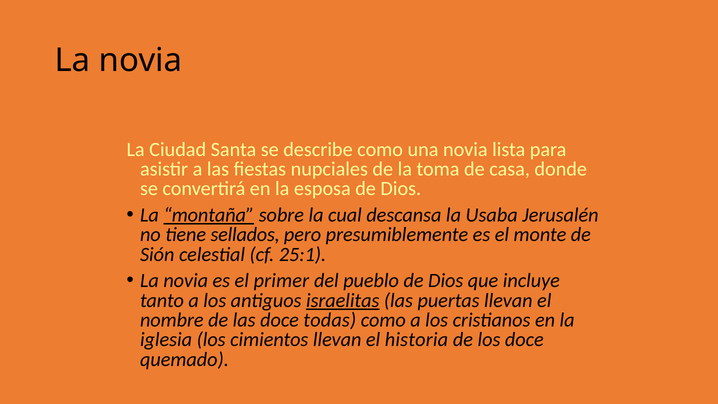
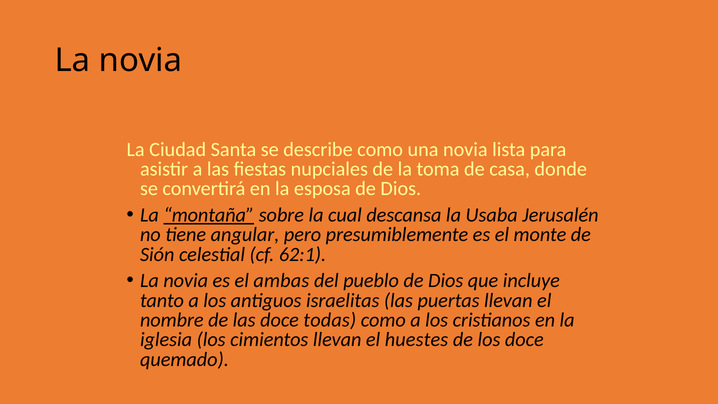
sellados: sellados -> angular
25:1: 25:1 -> 62:1
primer: primer -> ambas
israelitas underline: present -> none
historia: historia -> huestes
